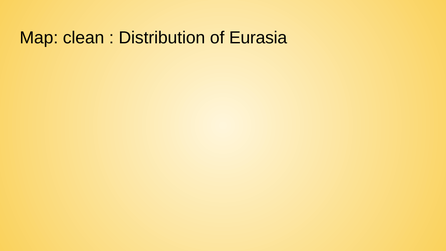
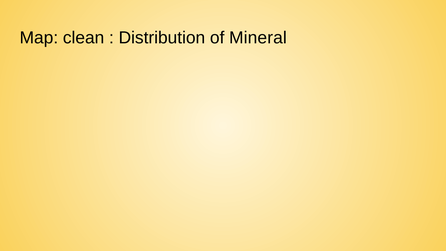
Eurasia: Eurasia -> Mineral
